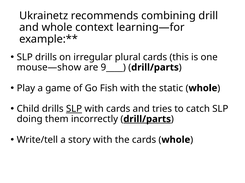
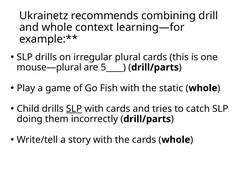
mouse—show: mouse—show -> mouse—plural
9____: 9____ -> 5____
drill/parts at (147, 119) underline: present -> none
